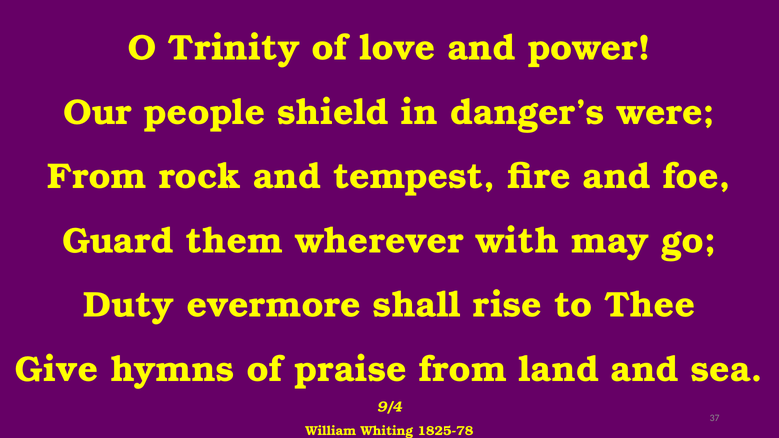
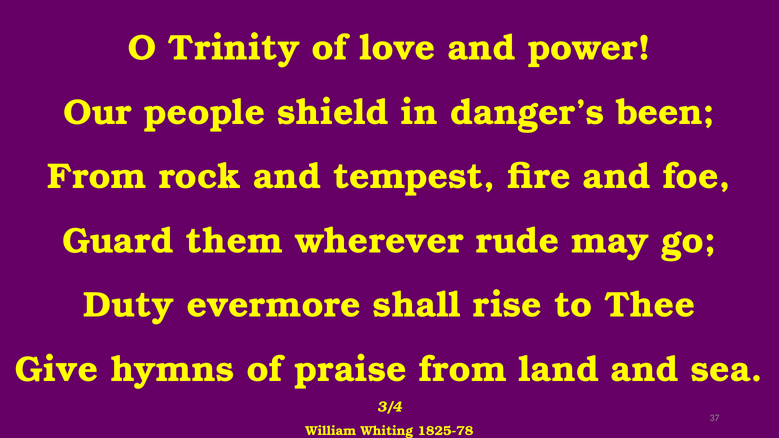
were: were -> been
with: with -> rude
9/4: 9/4 -> 3/4
